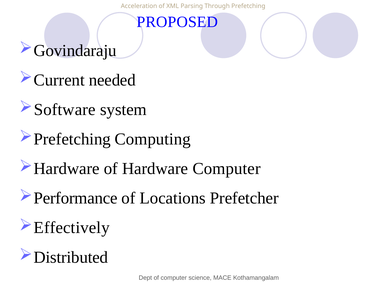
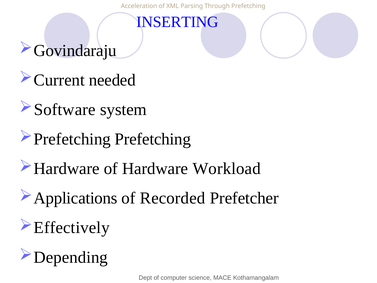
PROPOSED: PROPOSED -> INSERTING
Prefetching Computing: Computing -> Prefetching
Hardware Computer: Computer -> Workload
Performance: Performance -> Applications
Locations: Locations -> Recorded
Distributed: Distributed -> Depending
